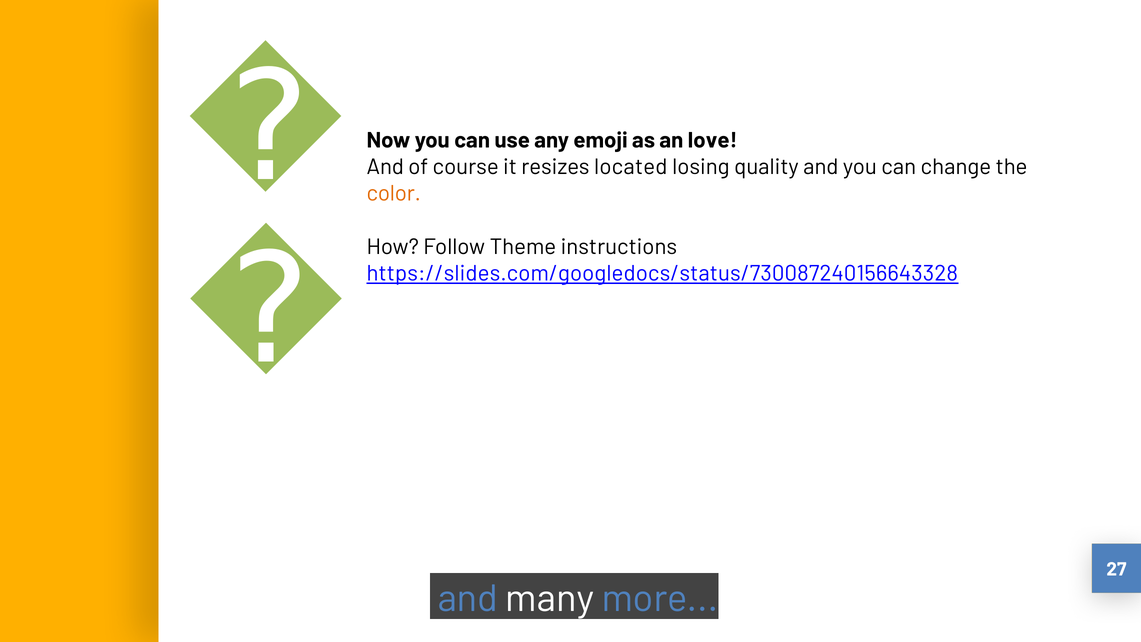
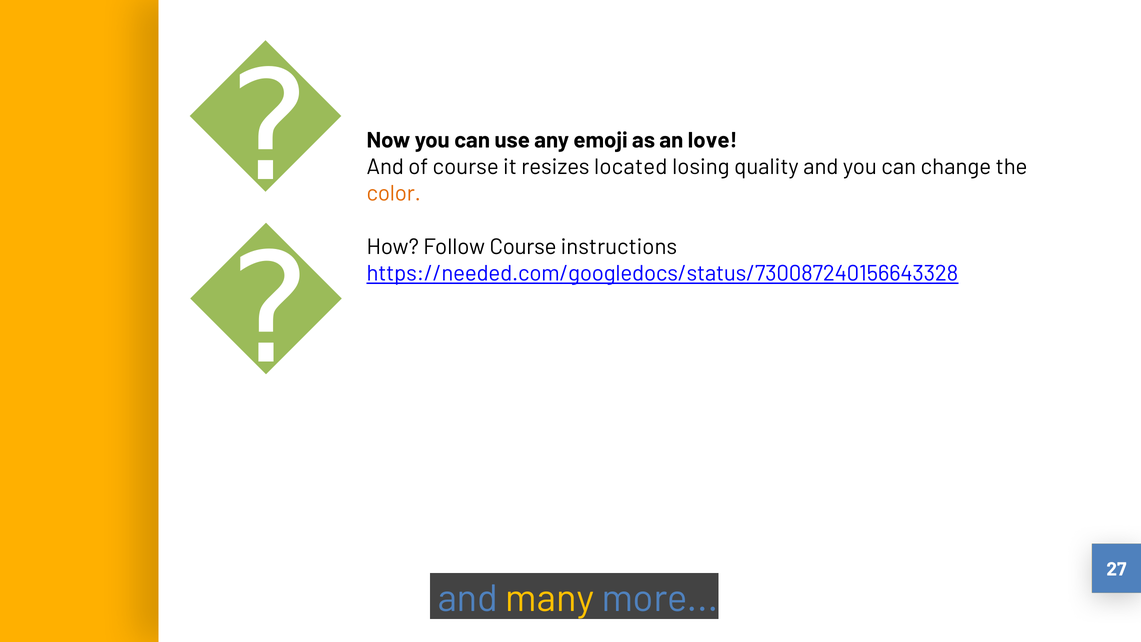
Follow Theme: Theme -> Course
https://slides.com/googledocs/status/730087240156643328: https://slides.com/googledocs/status/730087240156643328 -> https://needed.com/googledocs/status/730087240156643328
many colour: white -> yellow
